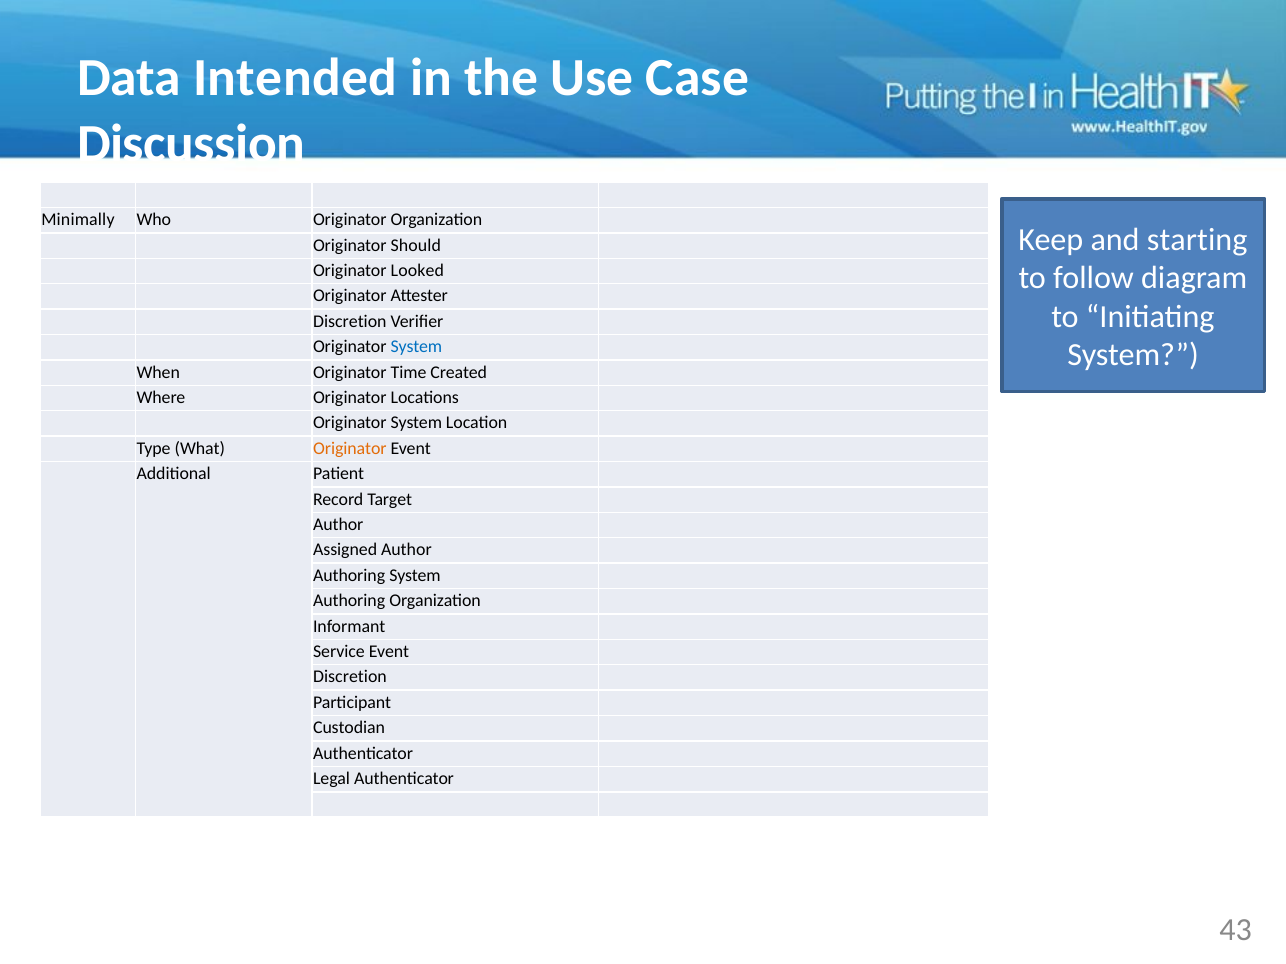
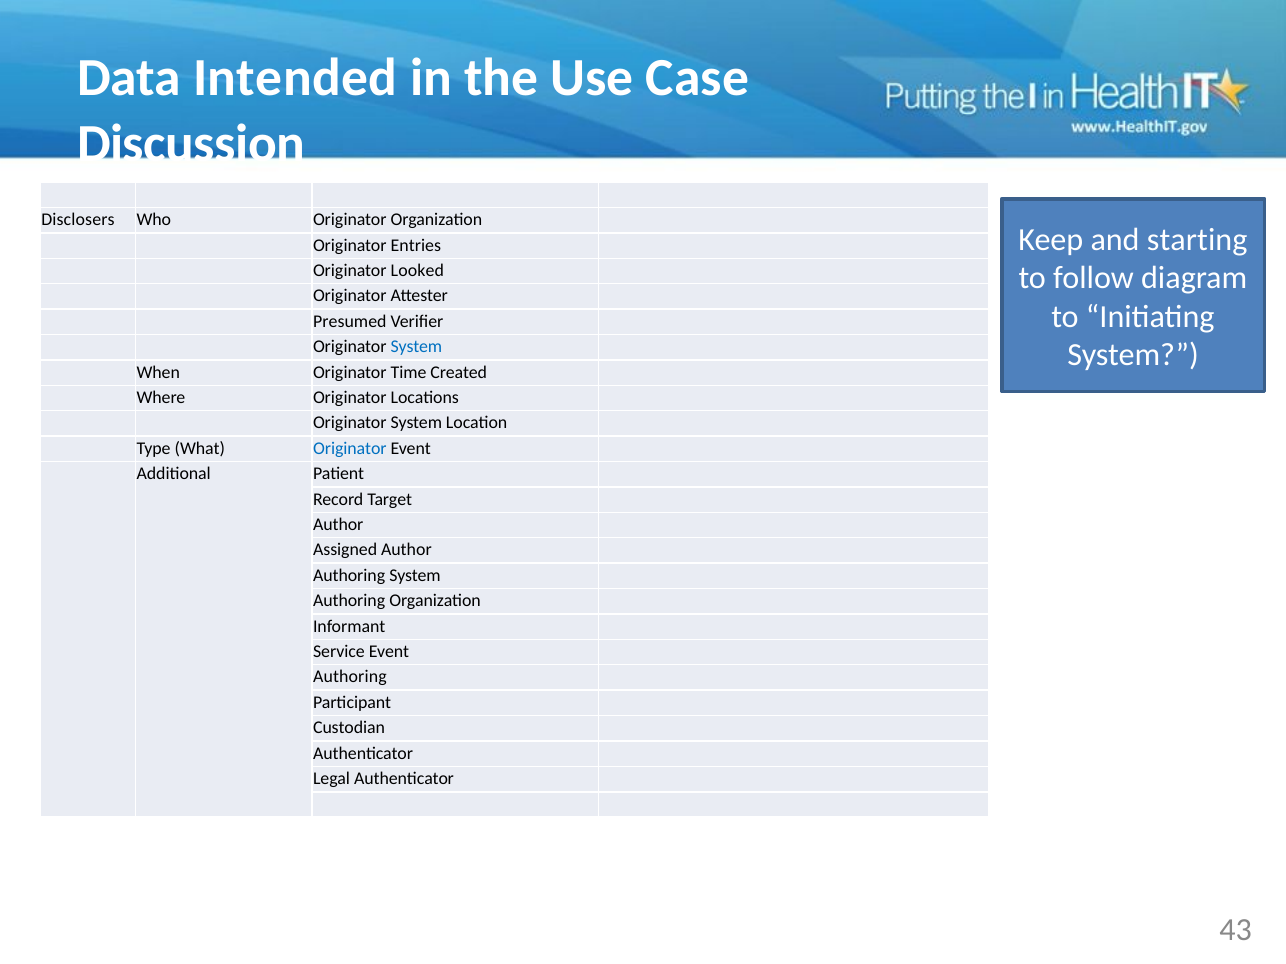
Minimally: Minimally -> Disclosers
Should: Should -> Entries
Discretion at (350, 322): Discretion -> Presumed
Originator at (350, 449) colour: orange -> blue
Discretion at (350, 677): Discretion -> Authoring
